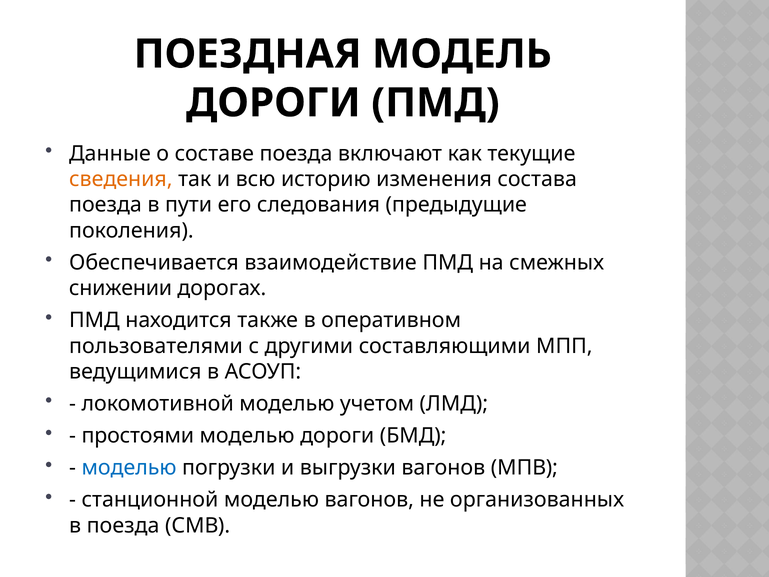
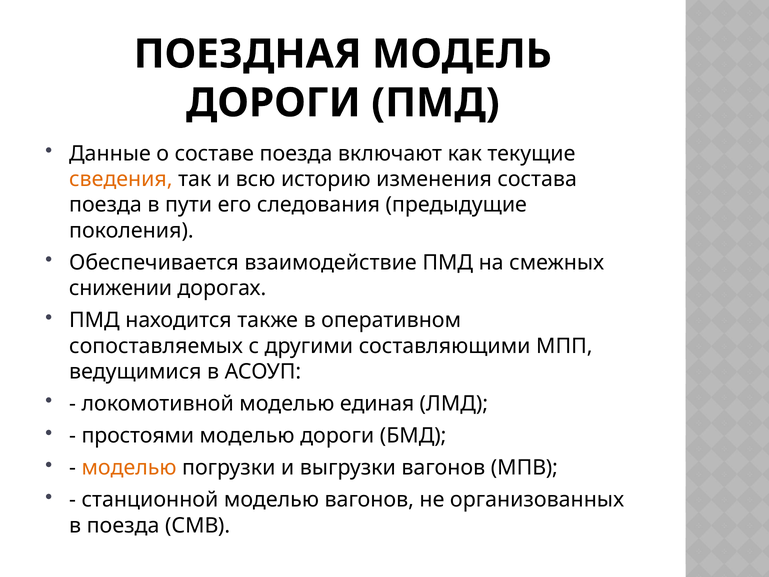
пользователями: пользователями -> сопоставляемых
учетом: учетом -> единая
моделью at (129, 468) colour: blue -> orange
